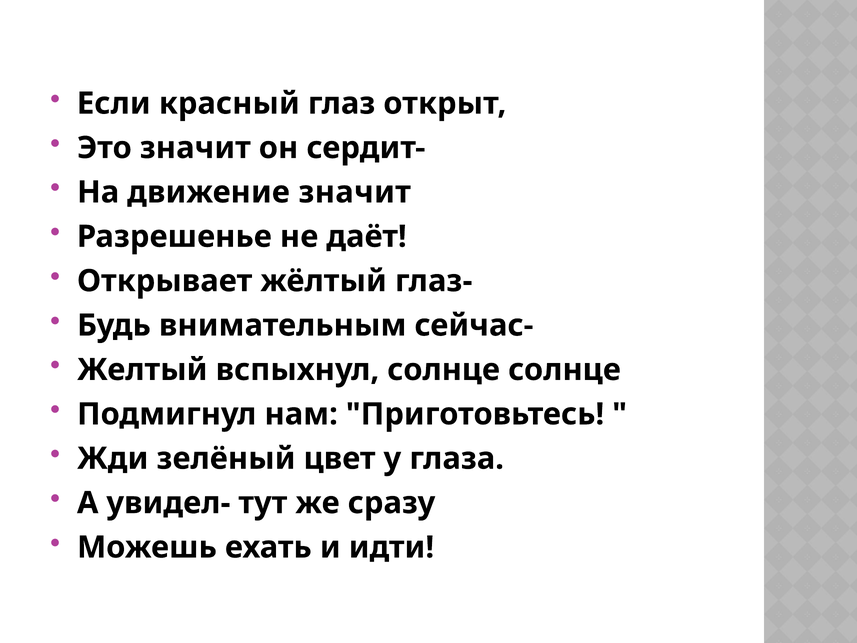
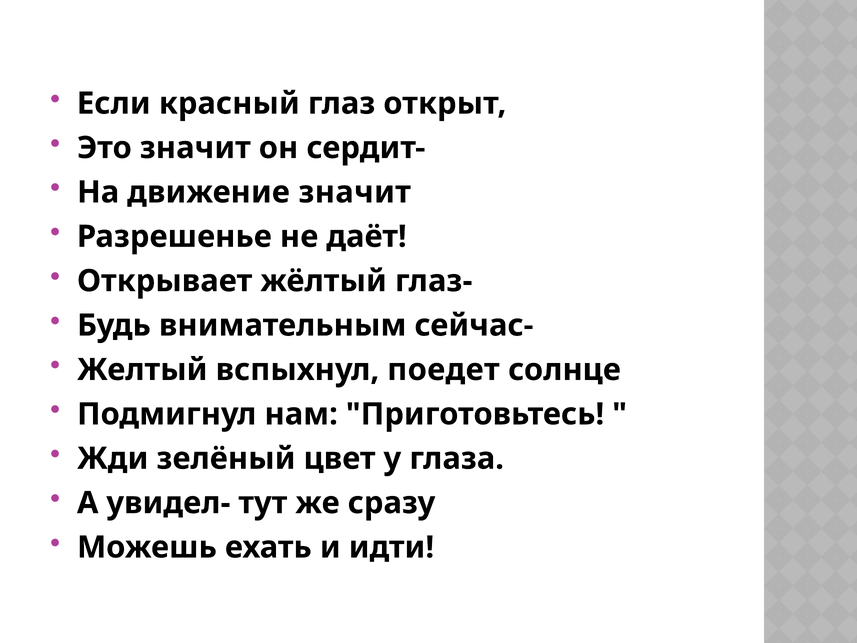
вспыхнул солнце: солнце -> поедет
